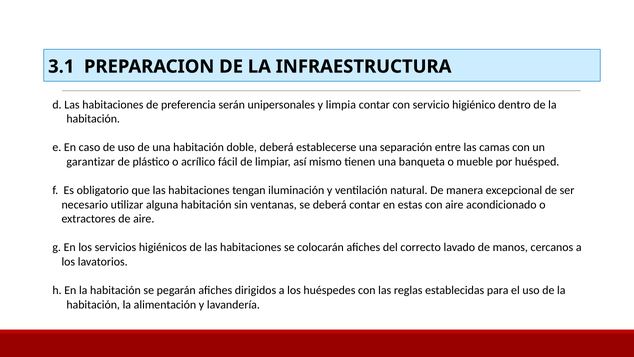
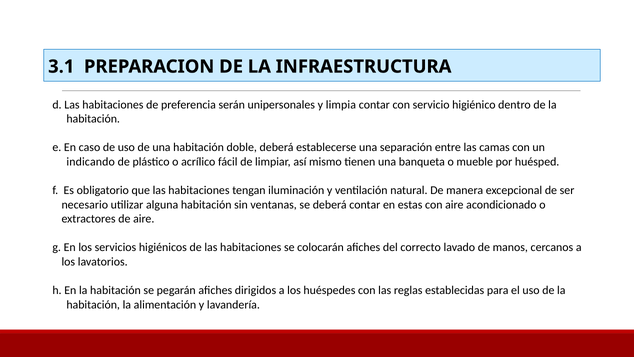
garantizar: garantizar -> indicando
